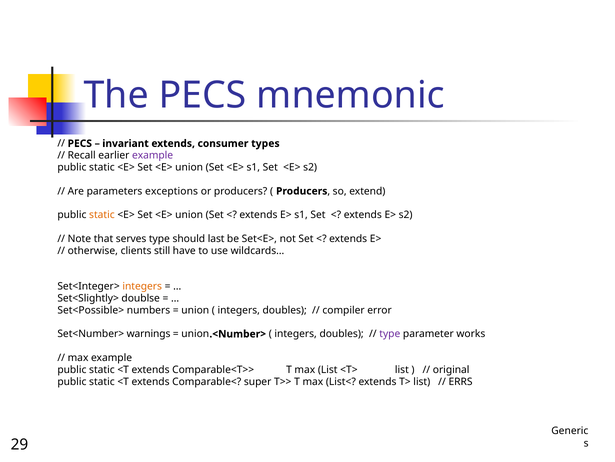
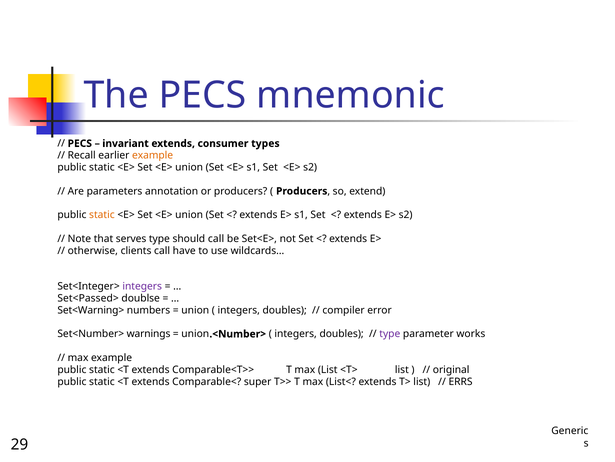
example at (153, 155) colour: purple -> orange
exceptions: exceptions -> annotation
should last: last -> call
clients still: still -> call
integers at (142, 286) colour: orange -> purple
Set<Slightly>: Set<Slightly> -> Set<Passed>
Set<Possible>: Set<Possible> -> Set<Warning>
